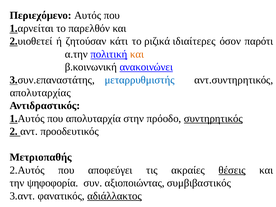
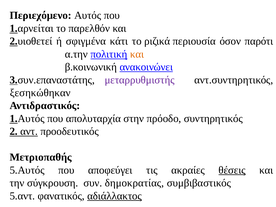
ζητούσαν: ζητούσαν -> σφιγμένα
ιδιαίτερες: ιδιαίτερες -> περιουσία
μεταρρυθμιστής colour: blue -> purple
απολυταρχίας: απολυταρχίας -> ξεσηκώθηκαν
συντηρητικός underline: present -> none
αντ underline: none -> present
2.Αυτός: 2.Αυτός -> 5.Αυτός
ψηφοφορία: ψηφοφορία -> σύγκρουση
αξιοποιώντας: αξιοποιώντας -> δημοκρατίας
3.αντ: 3.αντ -> 5.αντ
